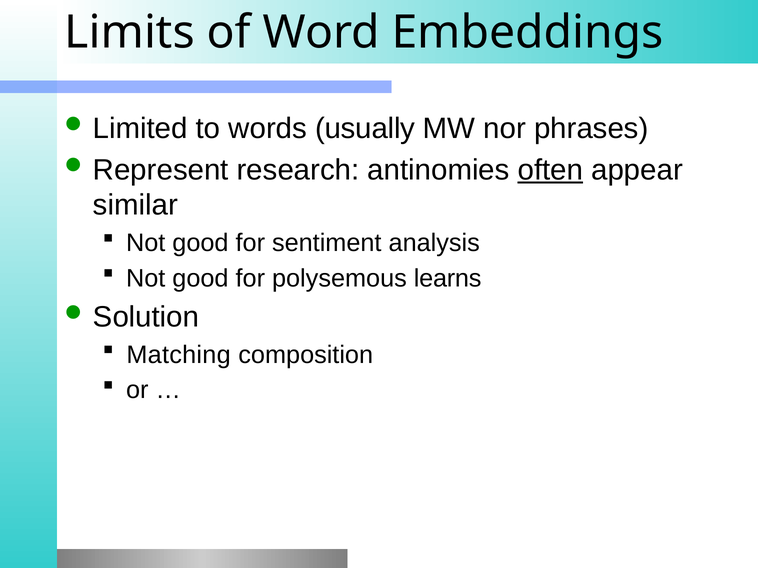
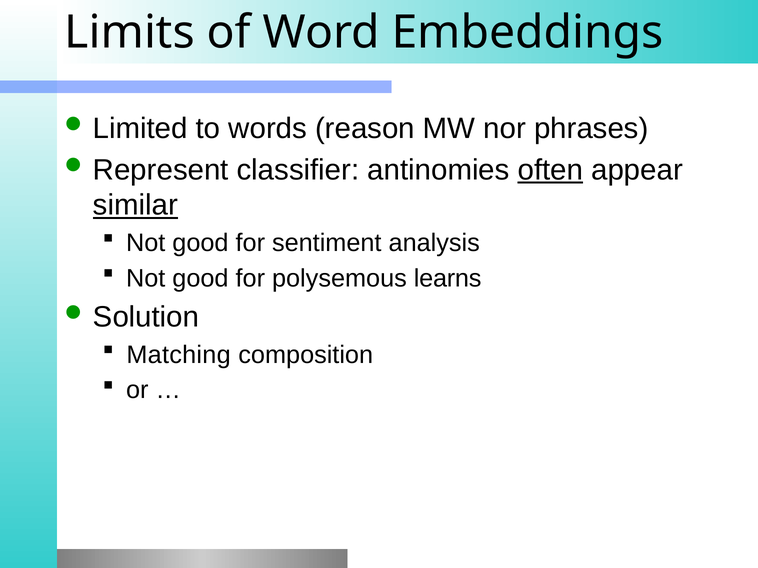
usually: usually -> reason
research: research -> classifier
similar underline: none -> present
